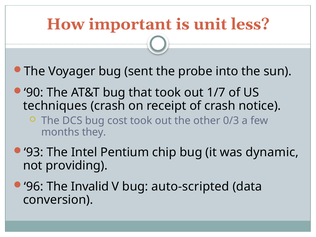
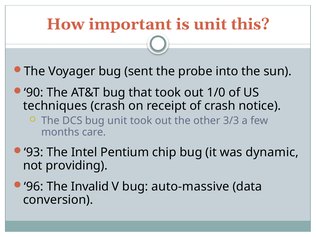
less: less -> this
1/7: 1/7 -> 1/0
bug cost: cost -> unit
0/3: 0/3 -> 3/3
they: they -> care
auto-scripted: auto-scripted -> auto-massive
